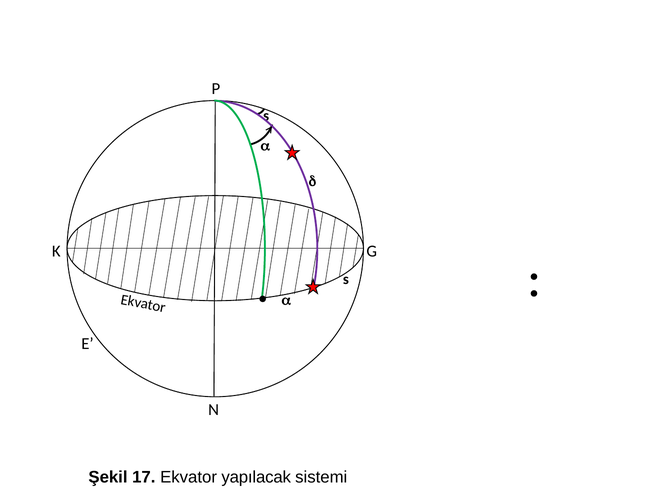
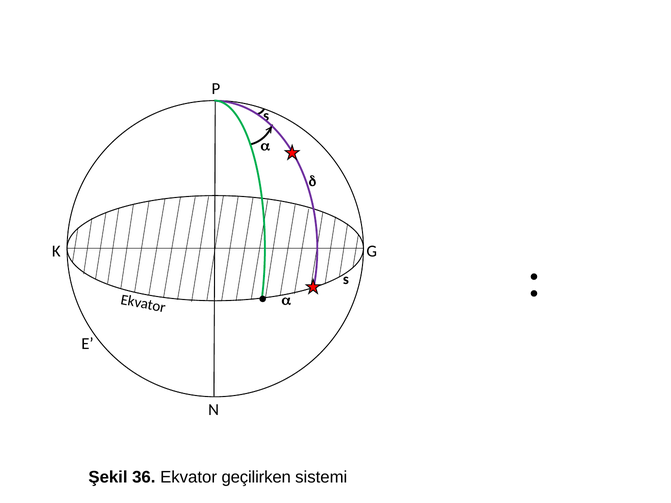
17: 17 -> 36
yapılacak: yapılacak -> geçilirken
